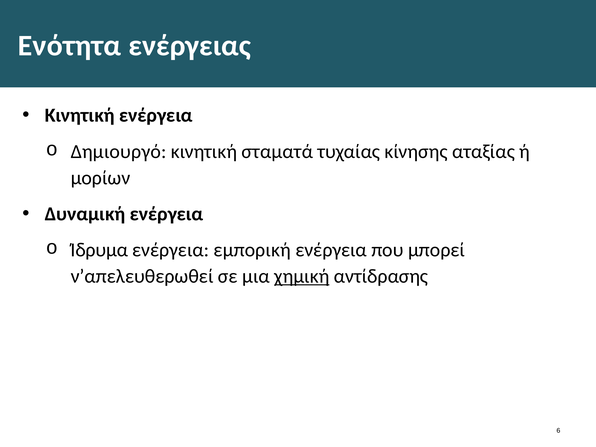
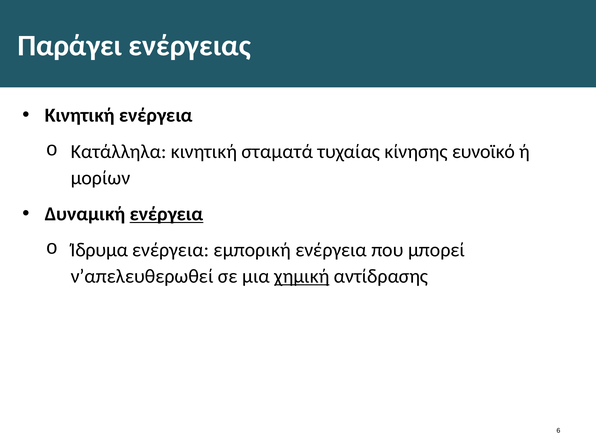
Ενότητα: Ενότητα -> Παράγει
Δημιουργό: Δημιουργό -> Κατάλληλα
αταξίας: αταξίας -> ευνοϊκό
ενέργεια at (167, 214) underline: none -> present
